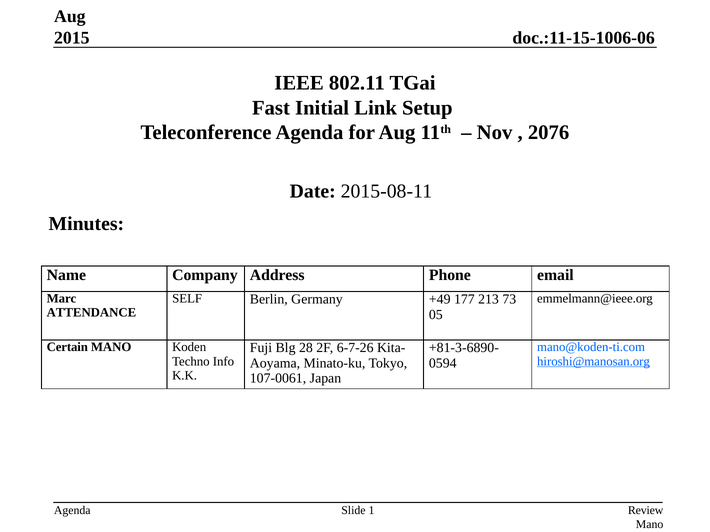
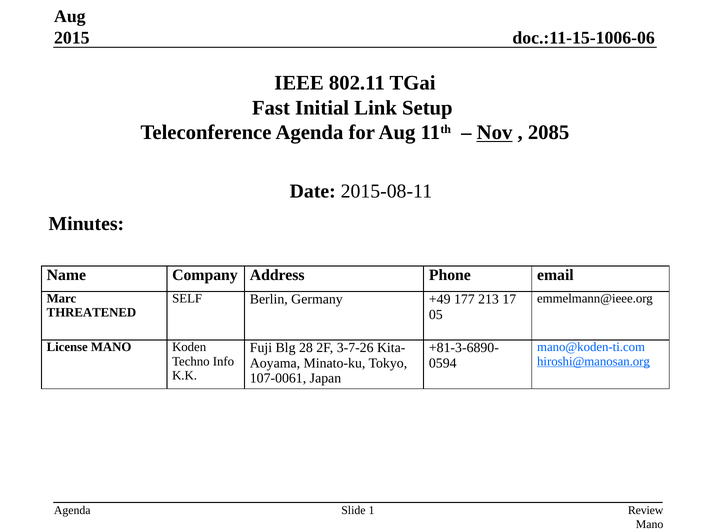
Nov underline: none -> present
2076: 2076 -> 2085
73: 73 -> 17
ATTENDANCE: ATTENDANCE -> THREATENED
Certain: Certain -> License
6-7-26: 6-7-26 -> 3-7-26
